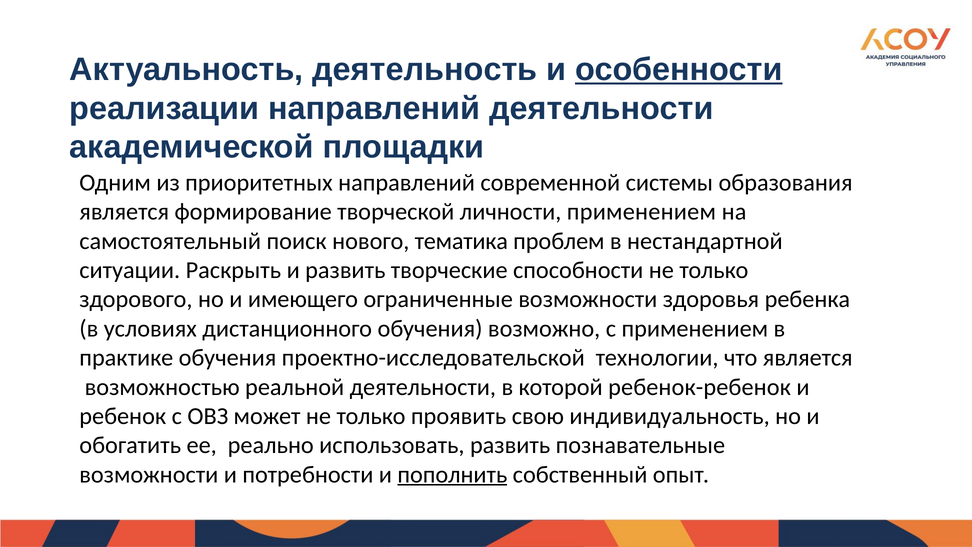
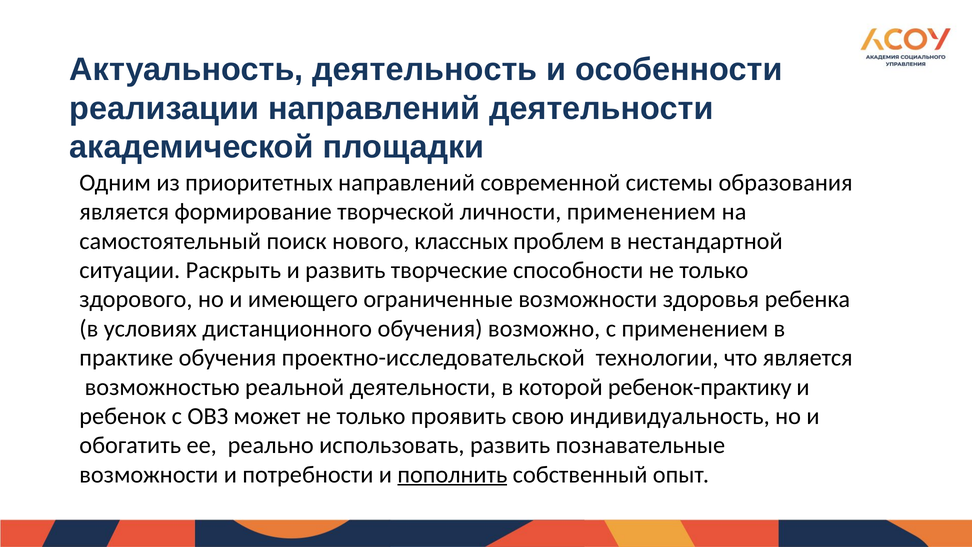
особенности underline: present -> none
тематика: тематика -> классных
ребенок-ребенок: ребенок-ребенок -> ребенок-практику
